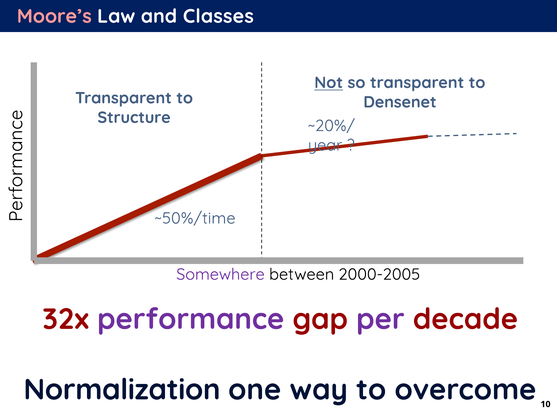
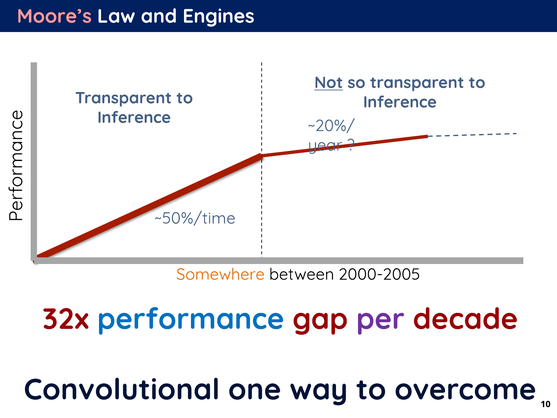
Classes: Classes -> Engines
Densenet at (400, 102): Densenet -> Inference
Structure at (134, 117): Structure -> Inference
Somewhere colour: purple -> orange
performance colour: purple -> blue
Normalization: Normalization -> Convolutional
